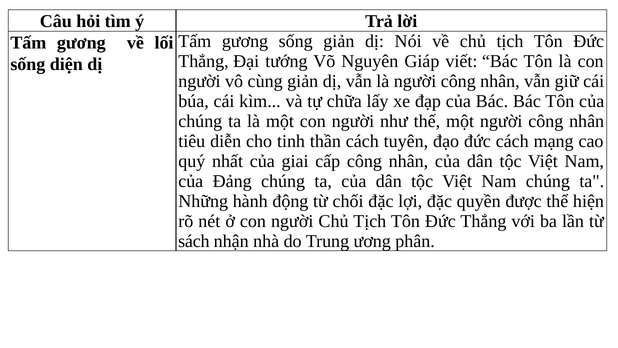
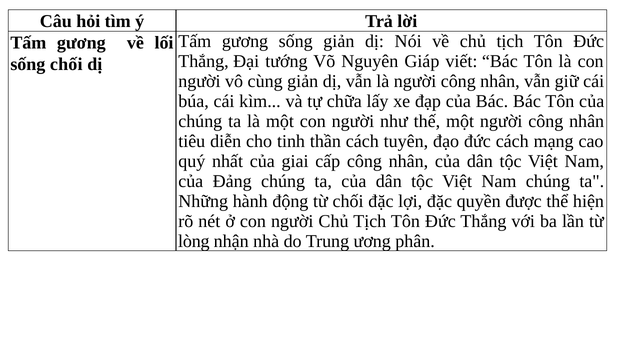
sống diện: diện -> chối
sách: sách -> lòng
